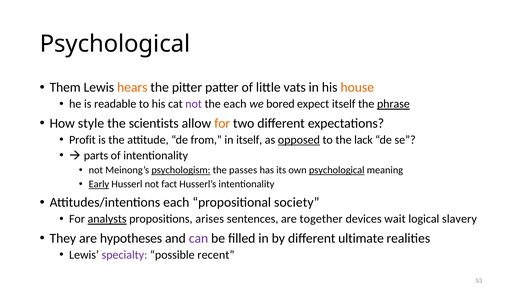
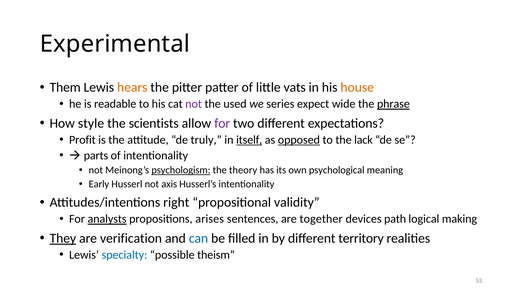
Psychological at (115, 44): Psychological -> Experimental
the each: each -> used
bored: bored -> series
expect itself: itself -> wide
for at (222, 123) colour: orange -> purple
from: from -> truly
itself at (249, 140) underline: none -> present
passes: passes -> theory
psychological at (337, 170) underline: present -> none
Early underline: present -> none
fact: fact -> axis
Attitudes/intentions each: each -> right
society: society -> validity
wait: wait -> path
slavery: slavery -> making
They underline: none -> present
hypotheses: hypotheses -> verification
can colour: purple -> blue
ultimate: ultimate -> territory
specialty colour: purple -> blue
recent: recent -> theism
